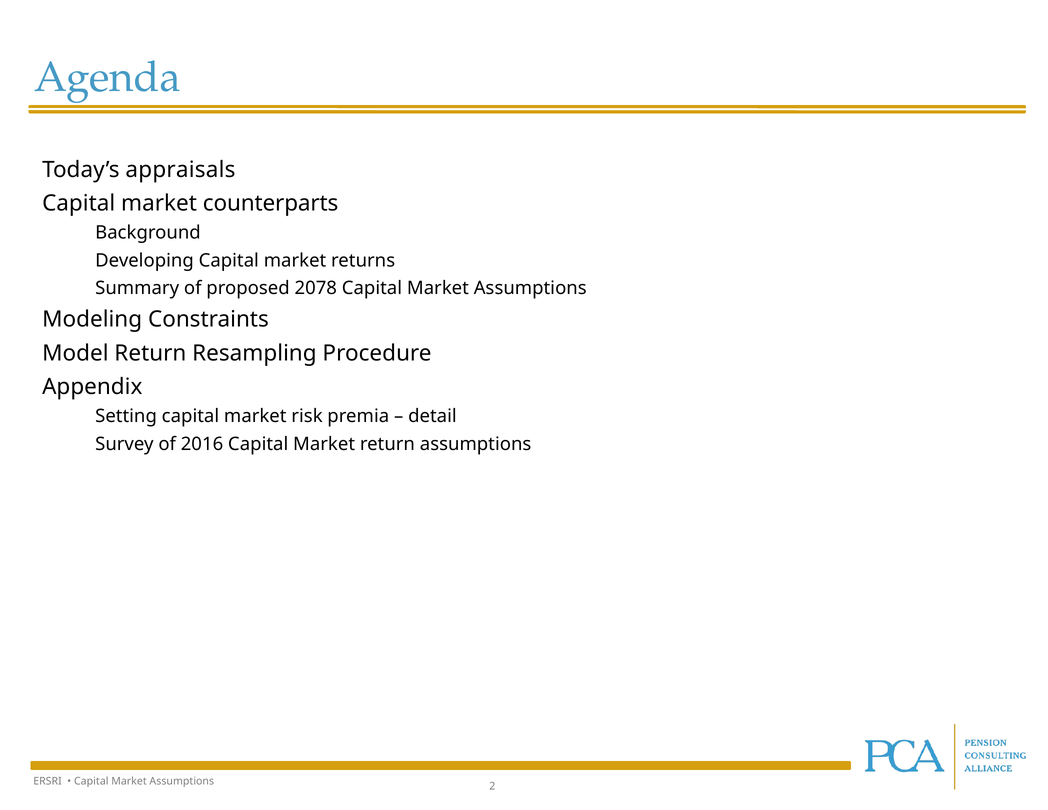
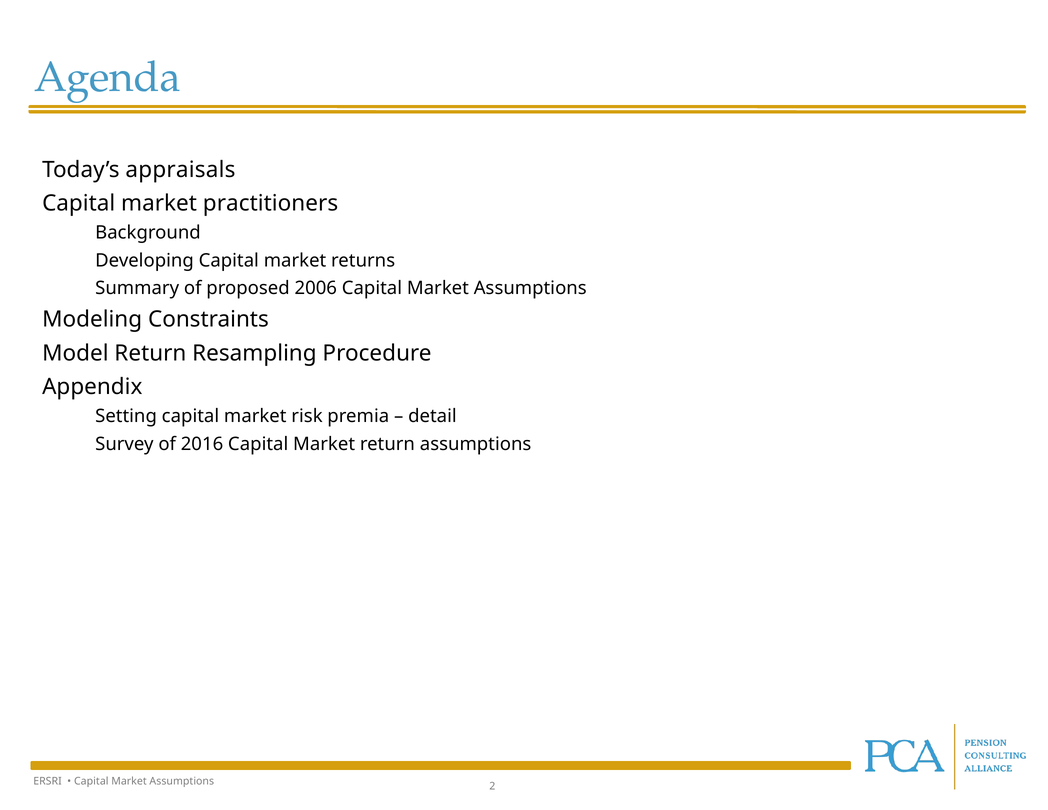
counterparts: counterparts -> practitioners
2078: 2078 -> 2006
